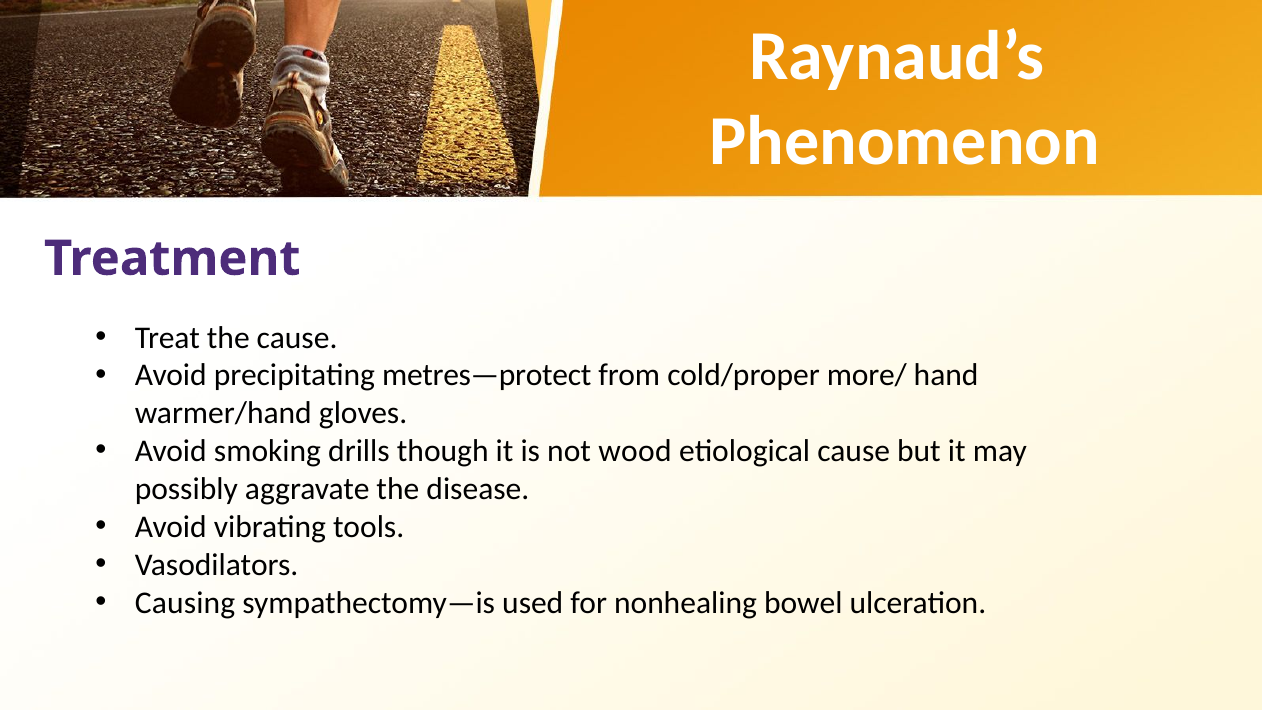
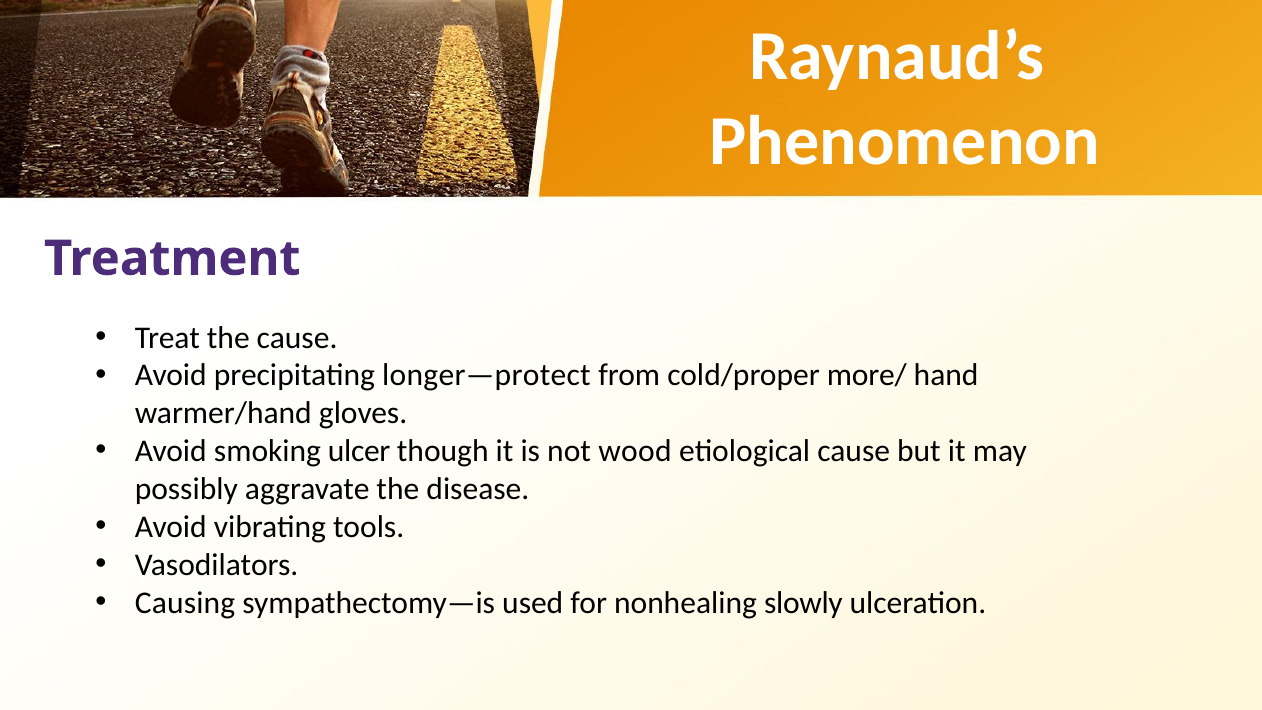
metres—protect: metres—protect -> longer—protect
drills: drills -> ulcer
bowel: bowel -> slowly
